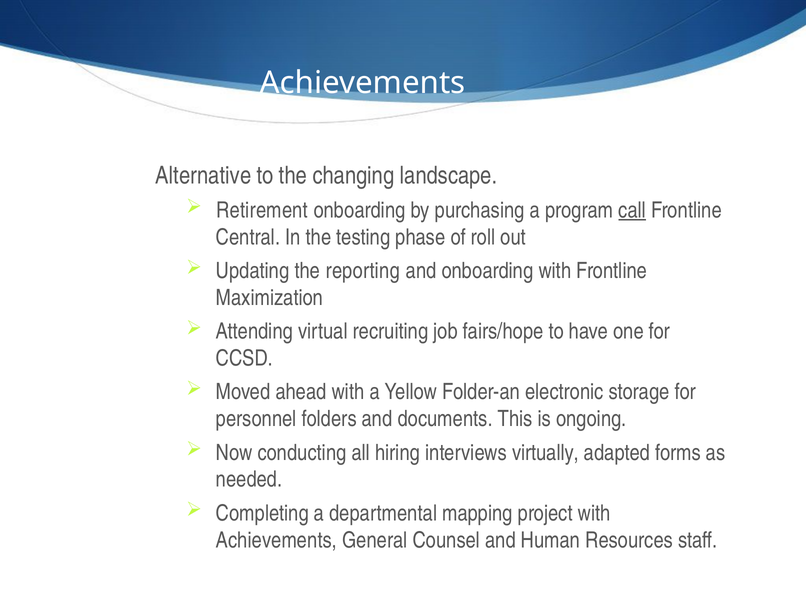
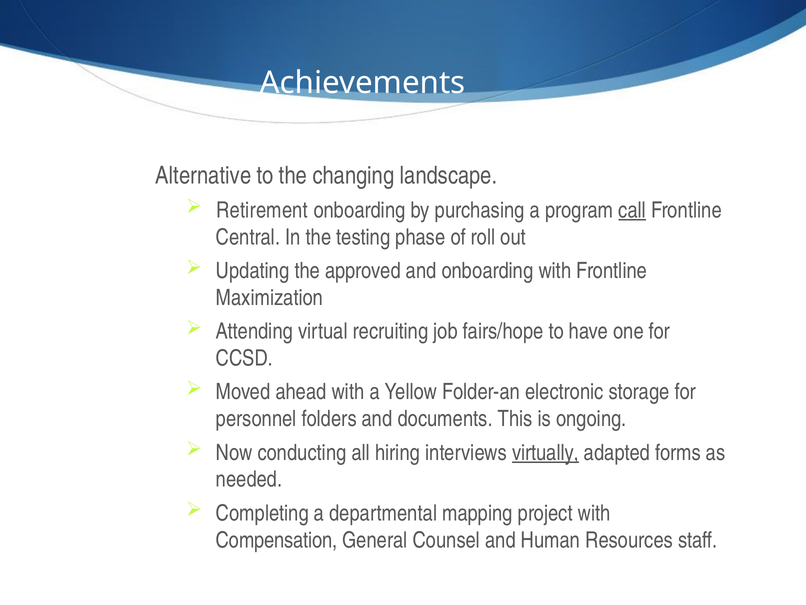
reporting: reporting -> approved
virtually underline: none -> present
Achievements at (276, 540): Achievements -> Compensation
